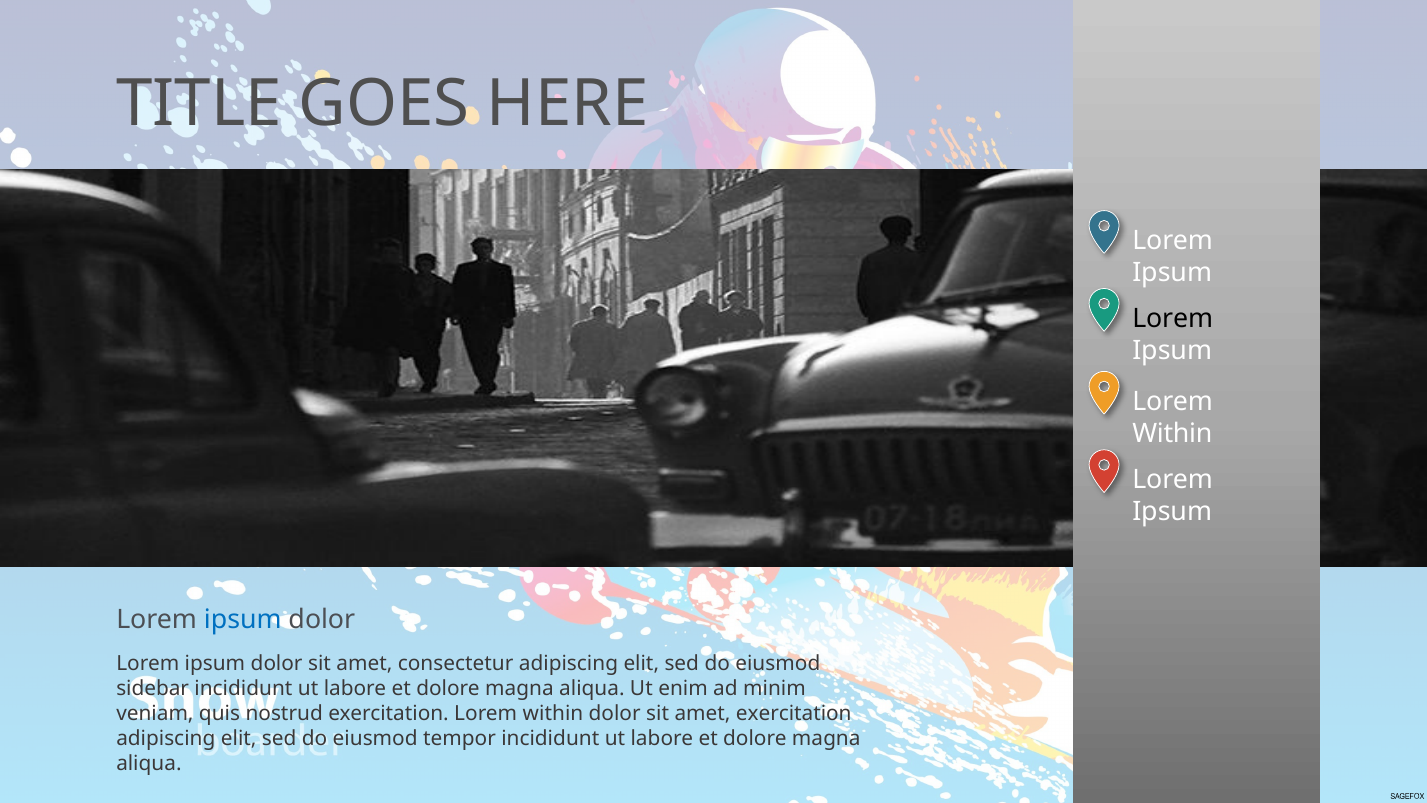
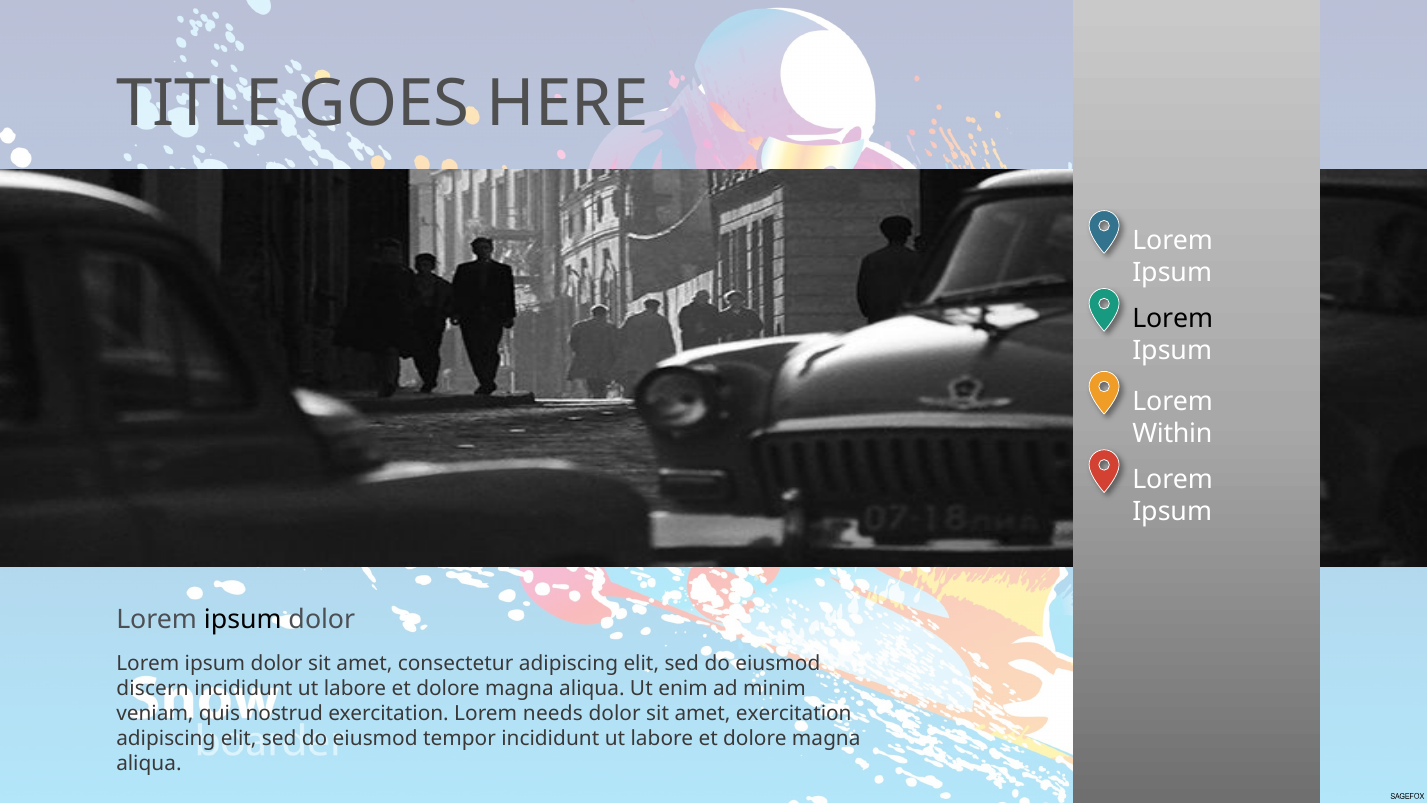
ipsum at (243, 619) colour: blue -> black
sidebar: sidebar -> discern
exercitation Lorem within: within -> needs
